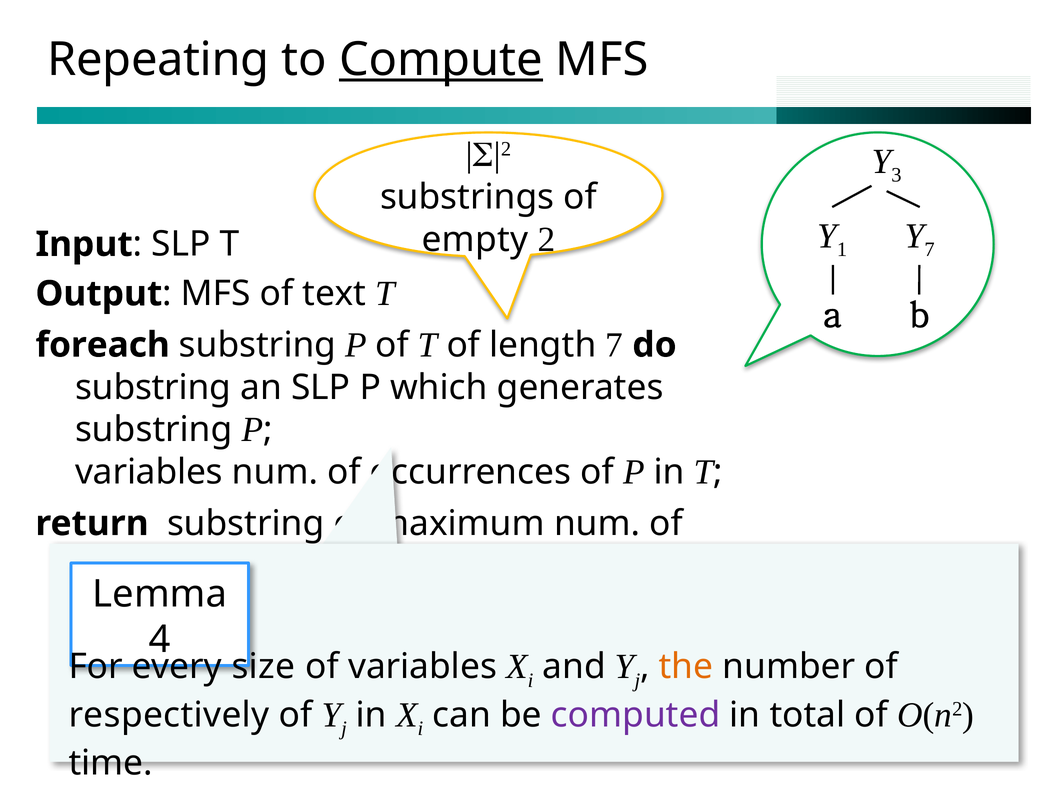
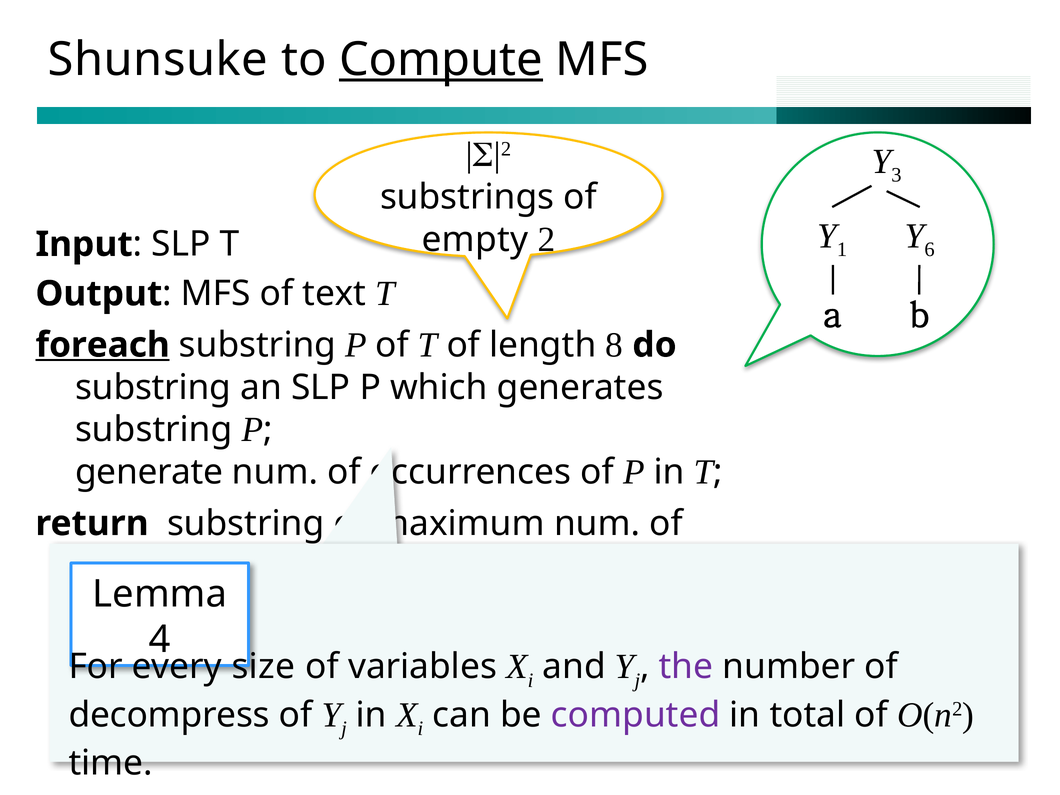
Repeating: Repeating -> Shunsuke
7 at (930, 250): 7 -> 6
foreach underline: none -> present
length 7: 7 -> 8
variables at (149, 472): variables -> generate
the colour: orange -> purple
respectively: respectively -> decompress
